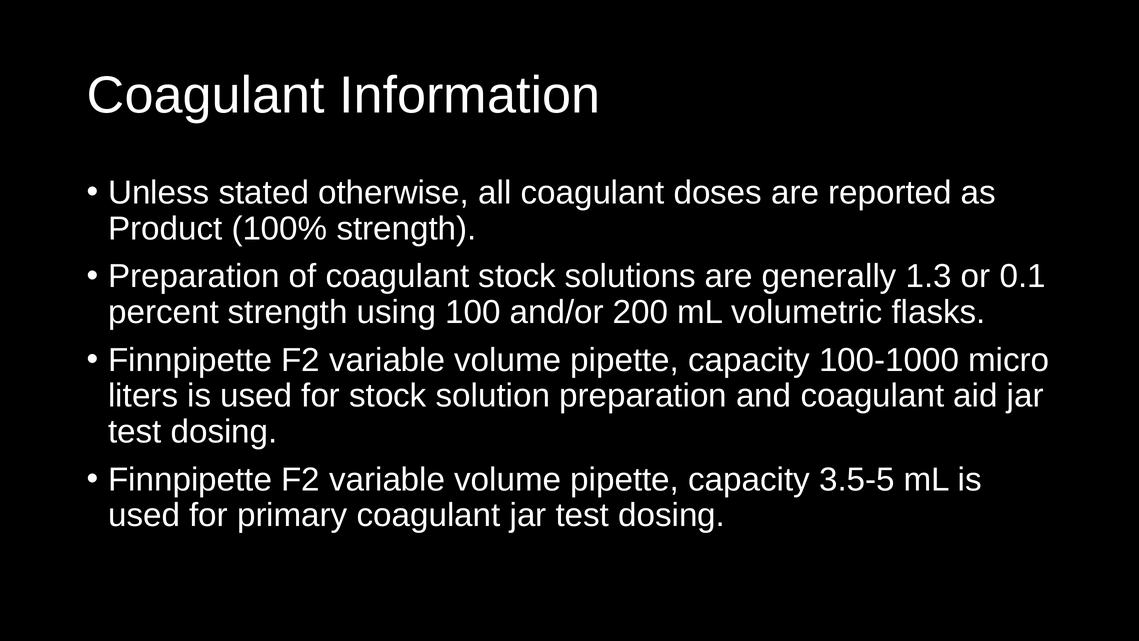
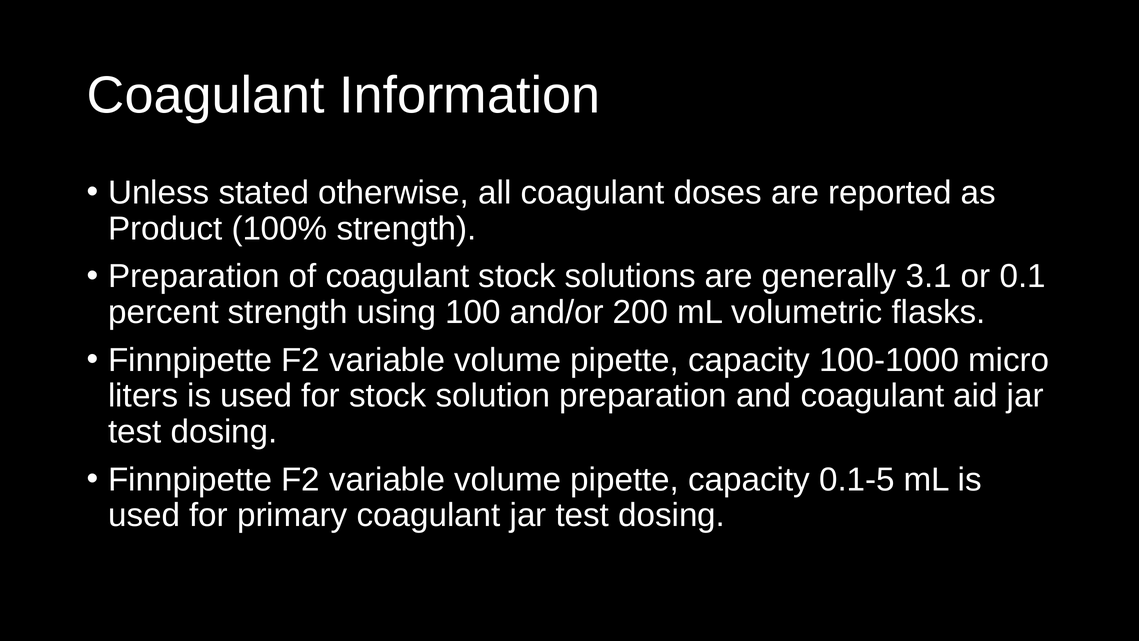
1.3: 1.3 -> 3.1
3.5-5: 3.5-5 -> 0.1-5
